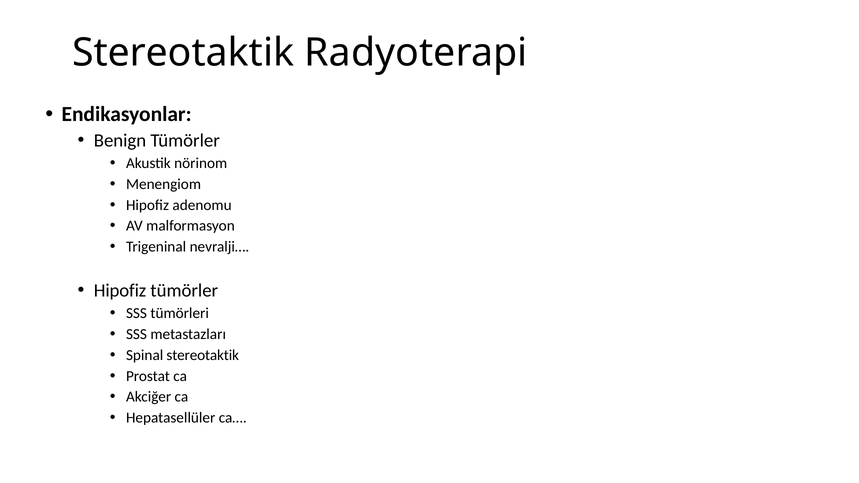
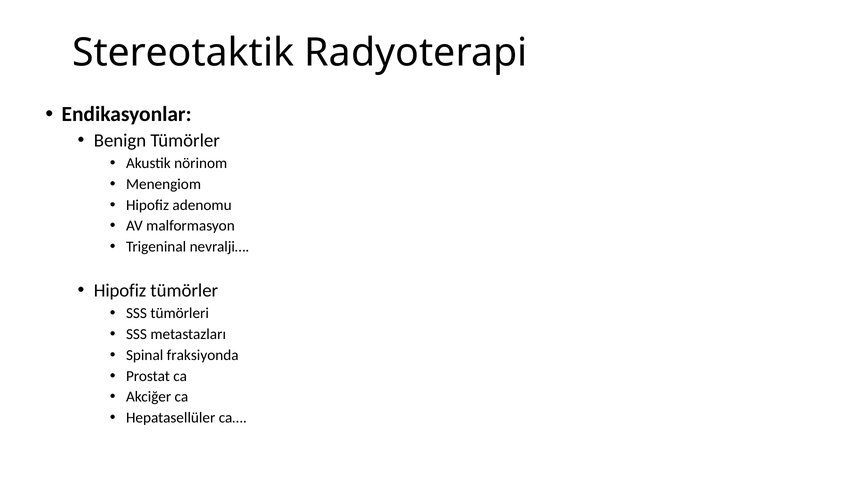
Spinal stereotaktik: stereotaktik -> fraksiyonda
